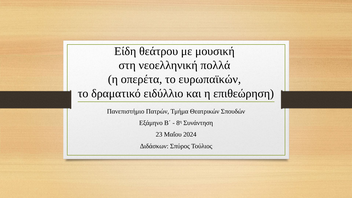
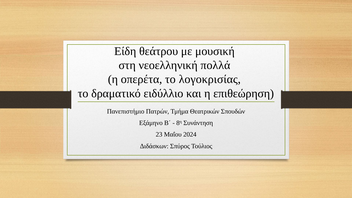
ευρωπαϊκών: ευρωπαϊκών -> λογοκρισίας
